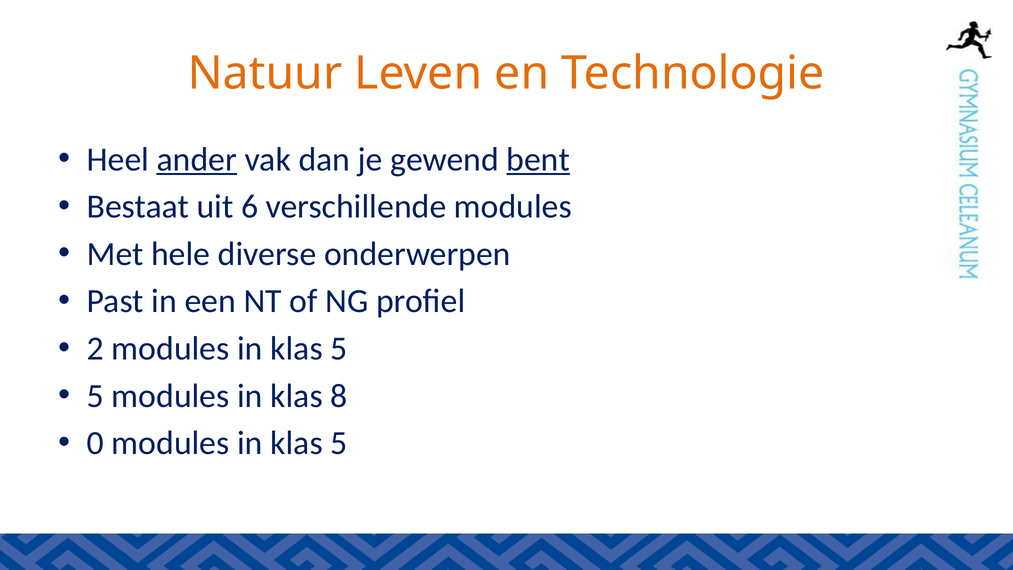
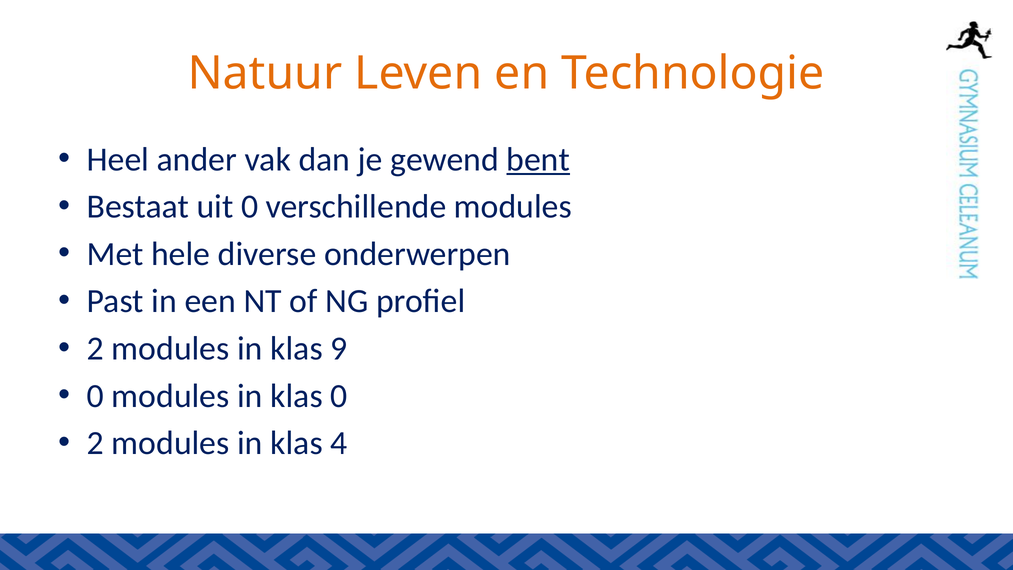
ander underline: present -> none
uit 6: 6 -> 0
5 at (339, 349): 5 -> 9
5 at (95, 396): 5 -> 0
klas 8: 8 -> 0
0 at (95, 443): 0 -> 2
5 at (339, 443): 5 -> 4
